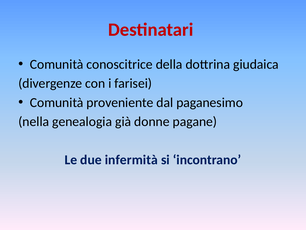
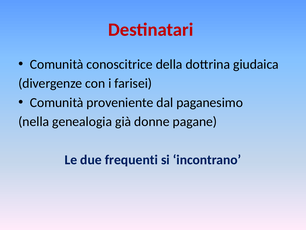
infermità: infermità -> frequenti
